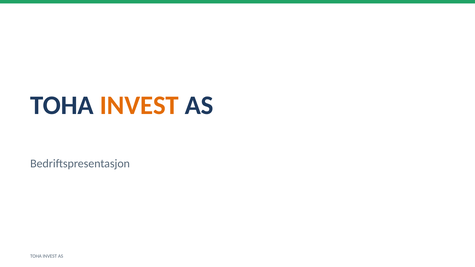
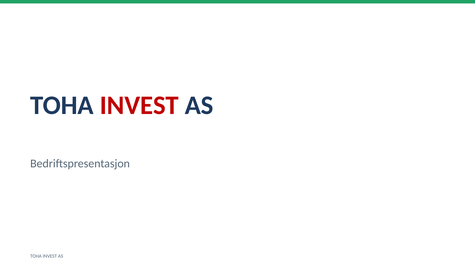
INVEST at (139, 105) colour: orange -> red
